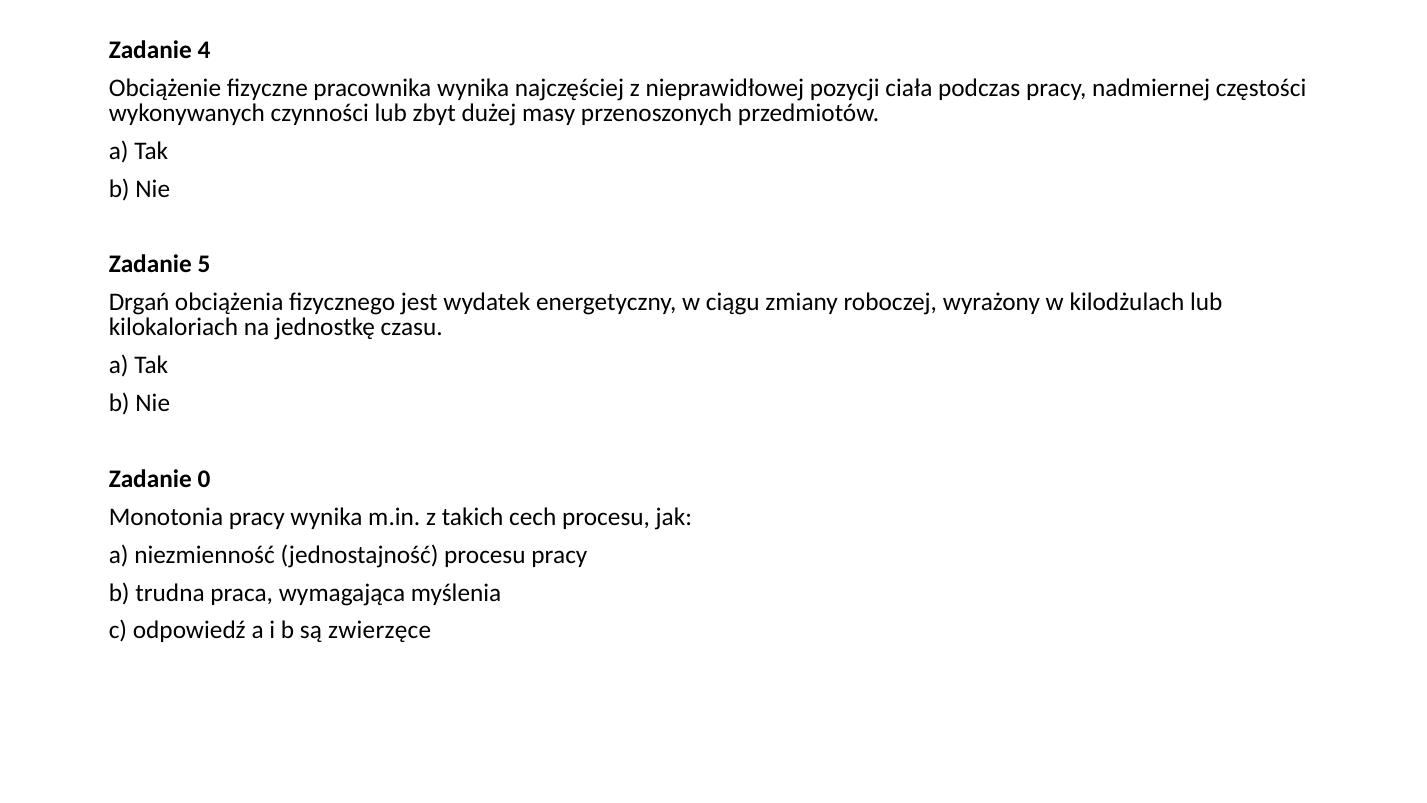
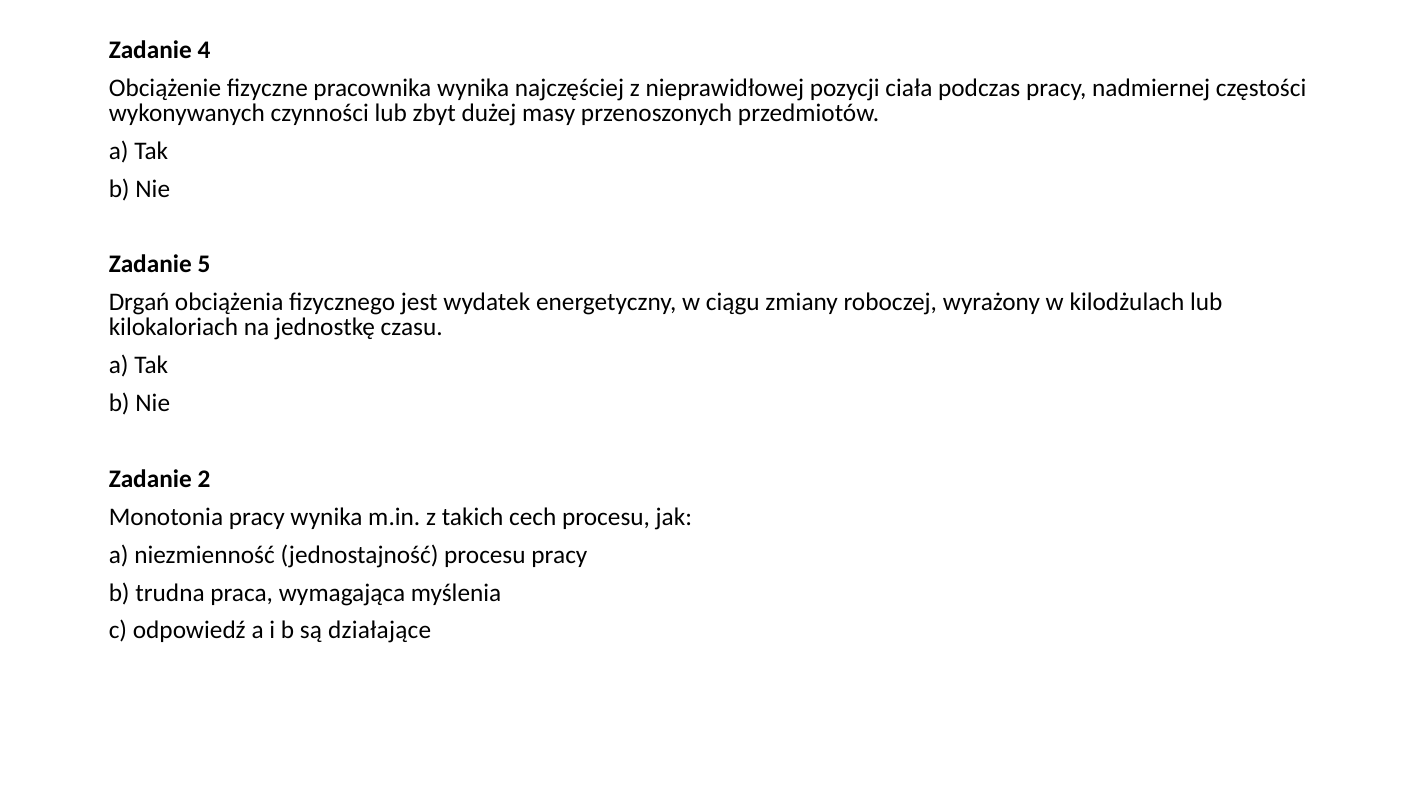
0: 0 -> 2
zwierzęce: zwierzęce -> działające
